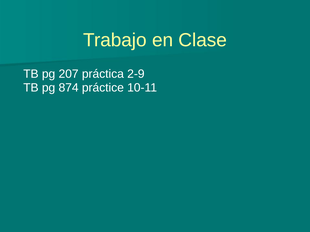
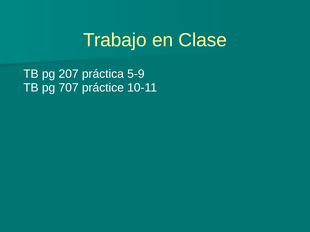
2-9: 2-9 -> 5-9
874: 874 -> 707
